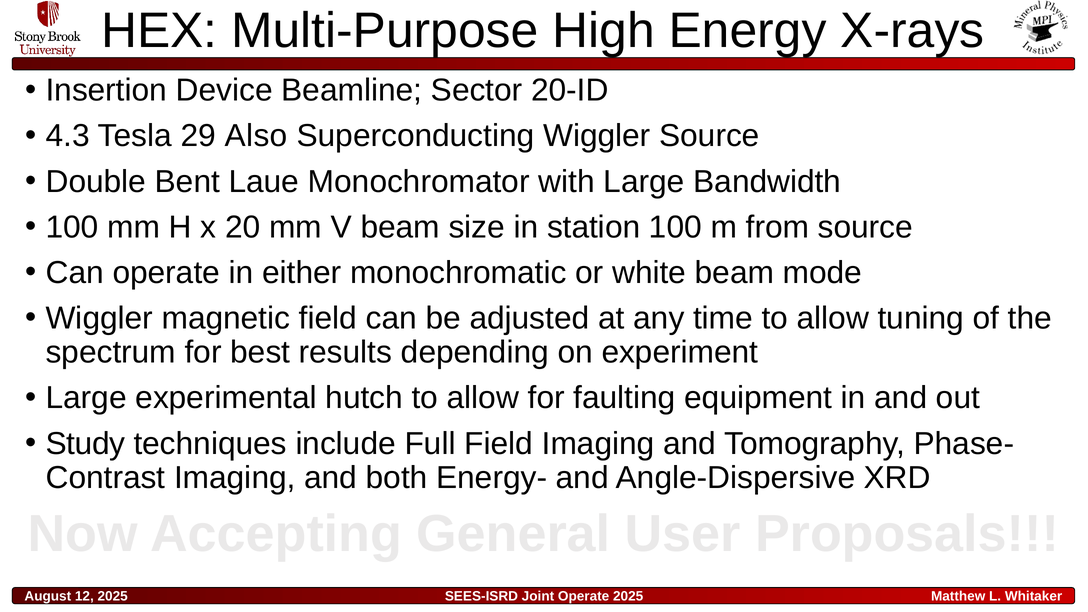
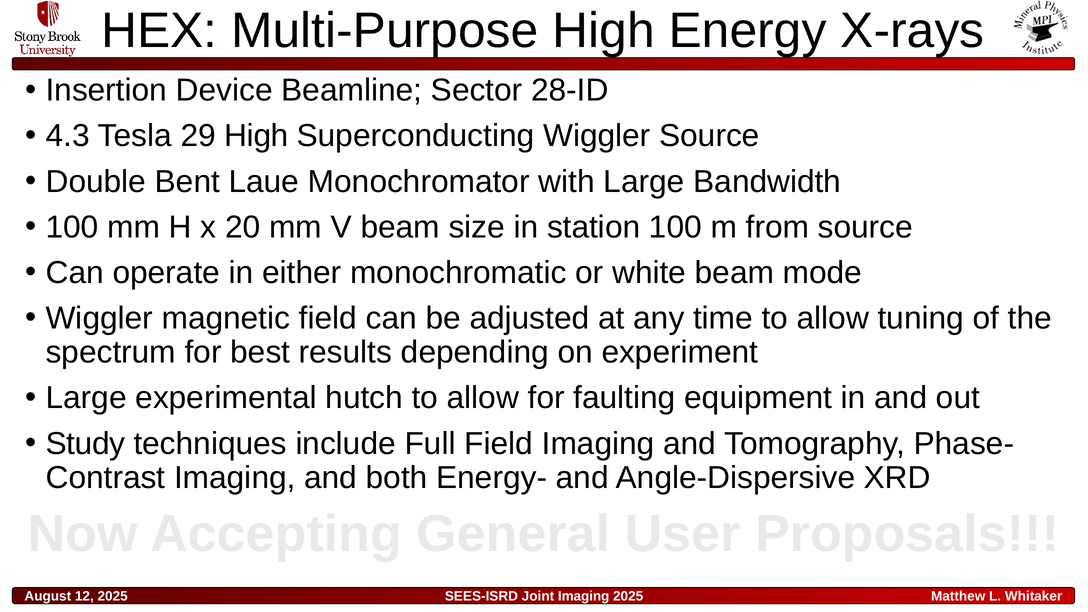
20-ID: 20-ID -> 28-ID
29 Also: Also -> High
Joint Operate: Operate -> Imaging
